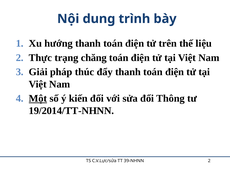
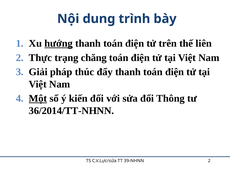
hướng underline: none -> present
liệu: liệu -> liên
19/2014/TT-NHNN: 19/2014/TT-NHNN -> 36/2014/TT-NHNN
